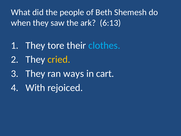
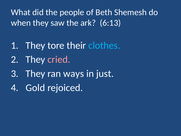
cried colour: yellow -> pink
cart: cart -> just
With: With -> Gold
